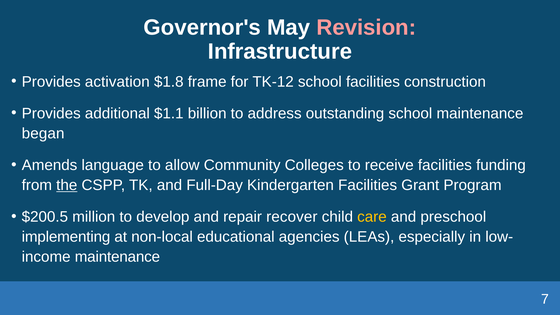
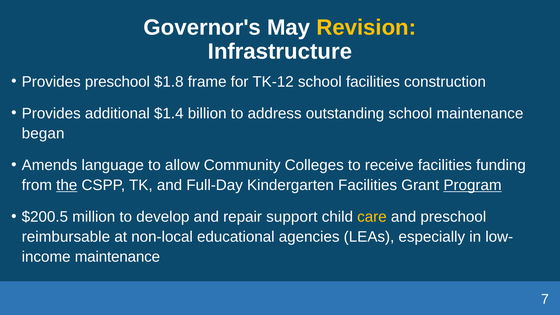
Revision colour: pink -> yellow
Provides activation: activation -> preschool
$1.1: $1.1 -> $1.4
Program underline: none -> present
recover: recover -> support
implementing: implementing -> reimbursable
